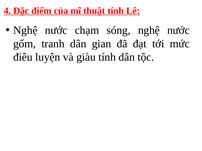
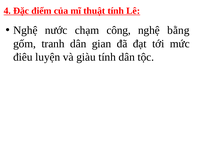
sóng: sóng -> công
nước at (178, 30): nước -> bằng
